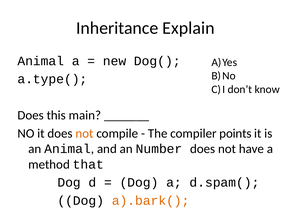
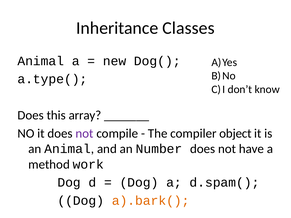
Explain: Explain -> Classes
main: main -> array
not at (85, 133) colour: orange -> purple
points: points -> object
that: that -> work
